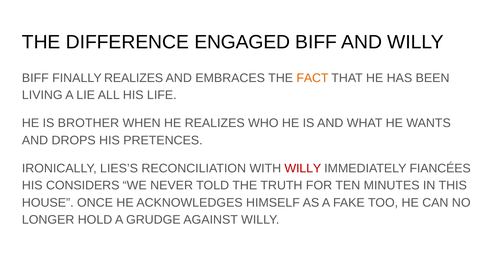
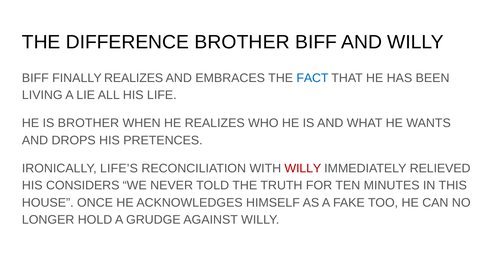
DIFFERENCE ENGAGED: ENGAGED -> BROTHER
FACT colour: orange -> blue
LIES’S: LIES’S -> LIFE’S
FIANCÉES: FIANCÉES -> RELIEVED
